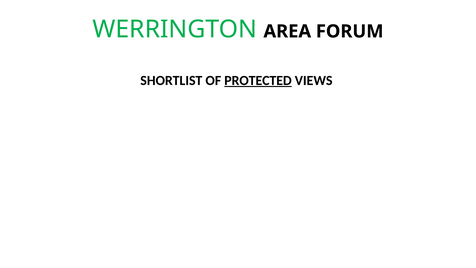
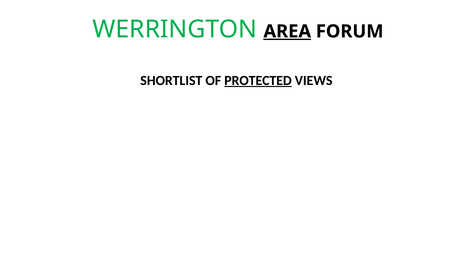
AREA underline: none -> present
